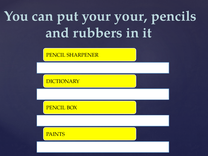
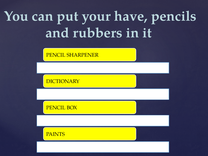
your your: your -> have
